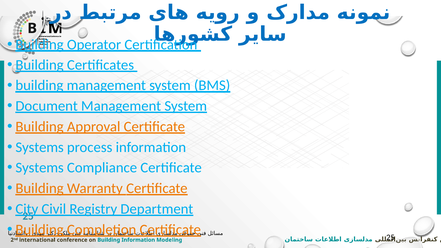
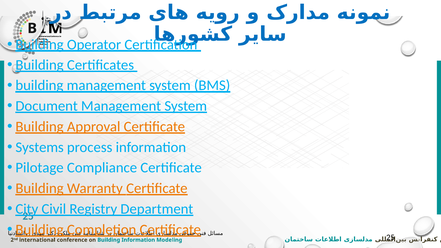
Systems at (40, 168): Systems -> Pilotage
